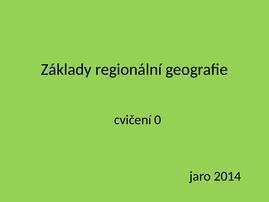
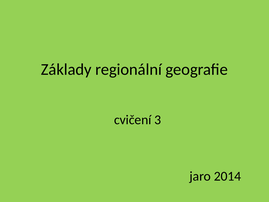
0: 0 -> 3
